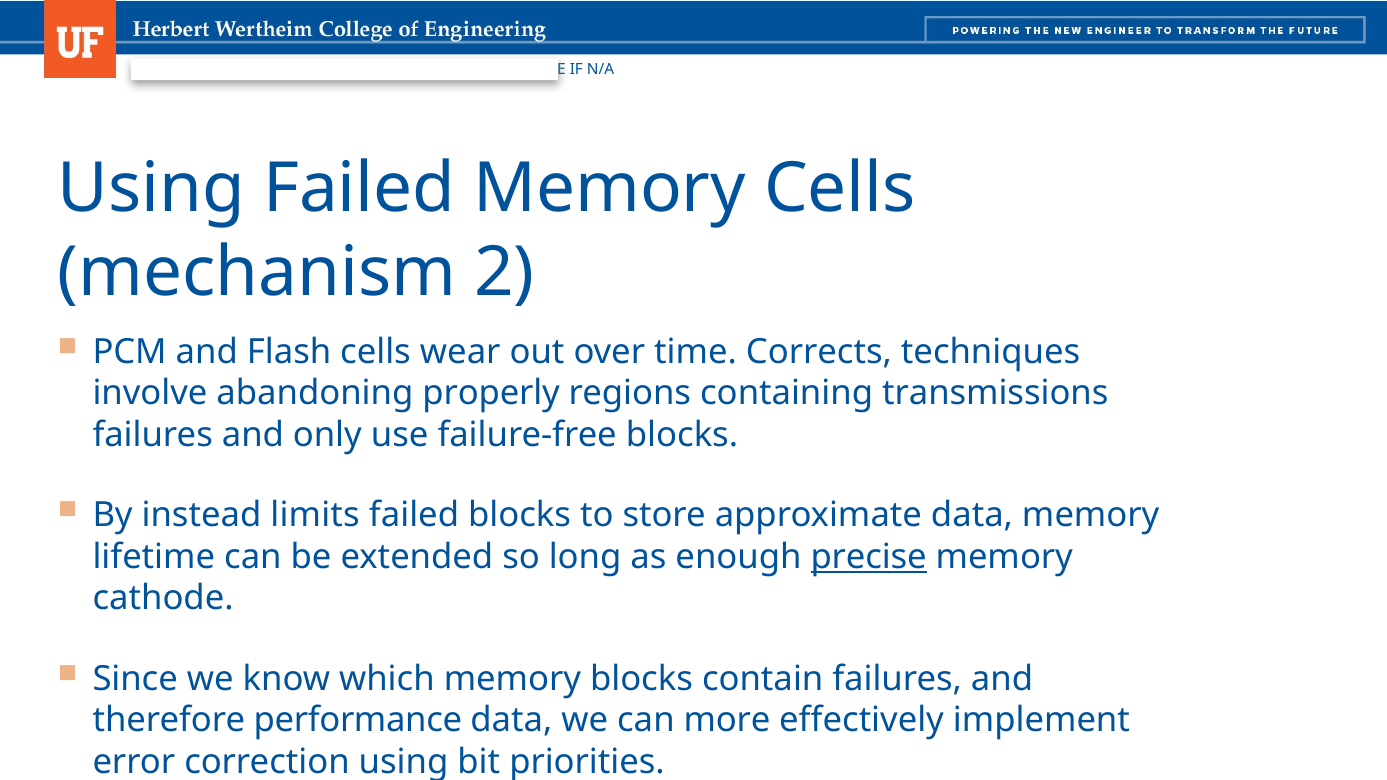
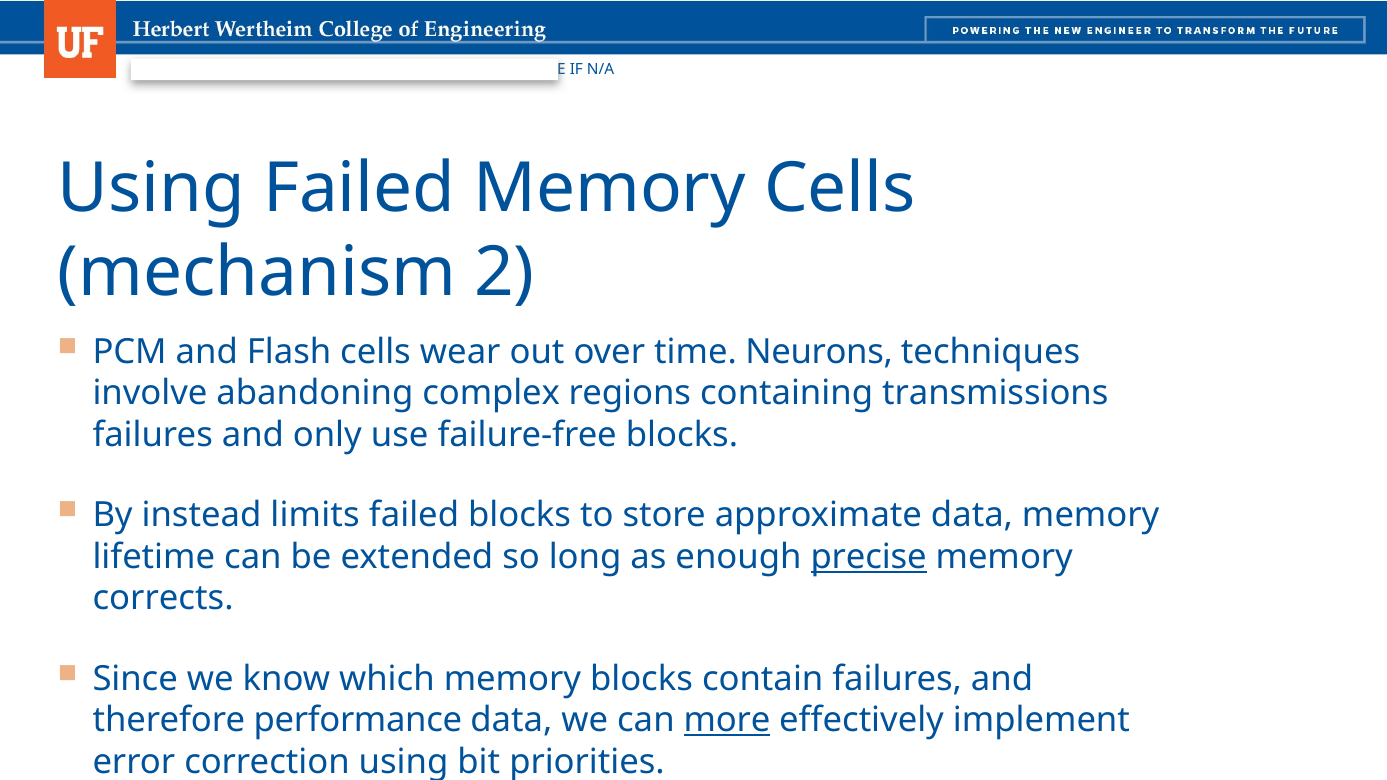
Corrects: Corrects -> Neurons
properly: properly -> complex
cathode: cathode -> corrects
more underline: none -> present
